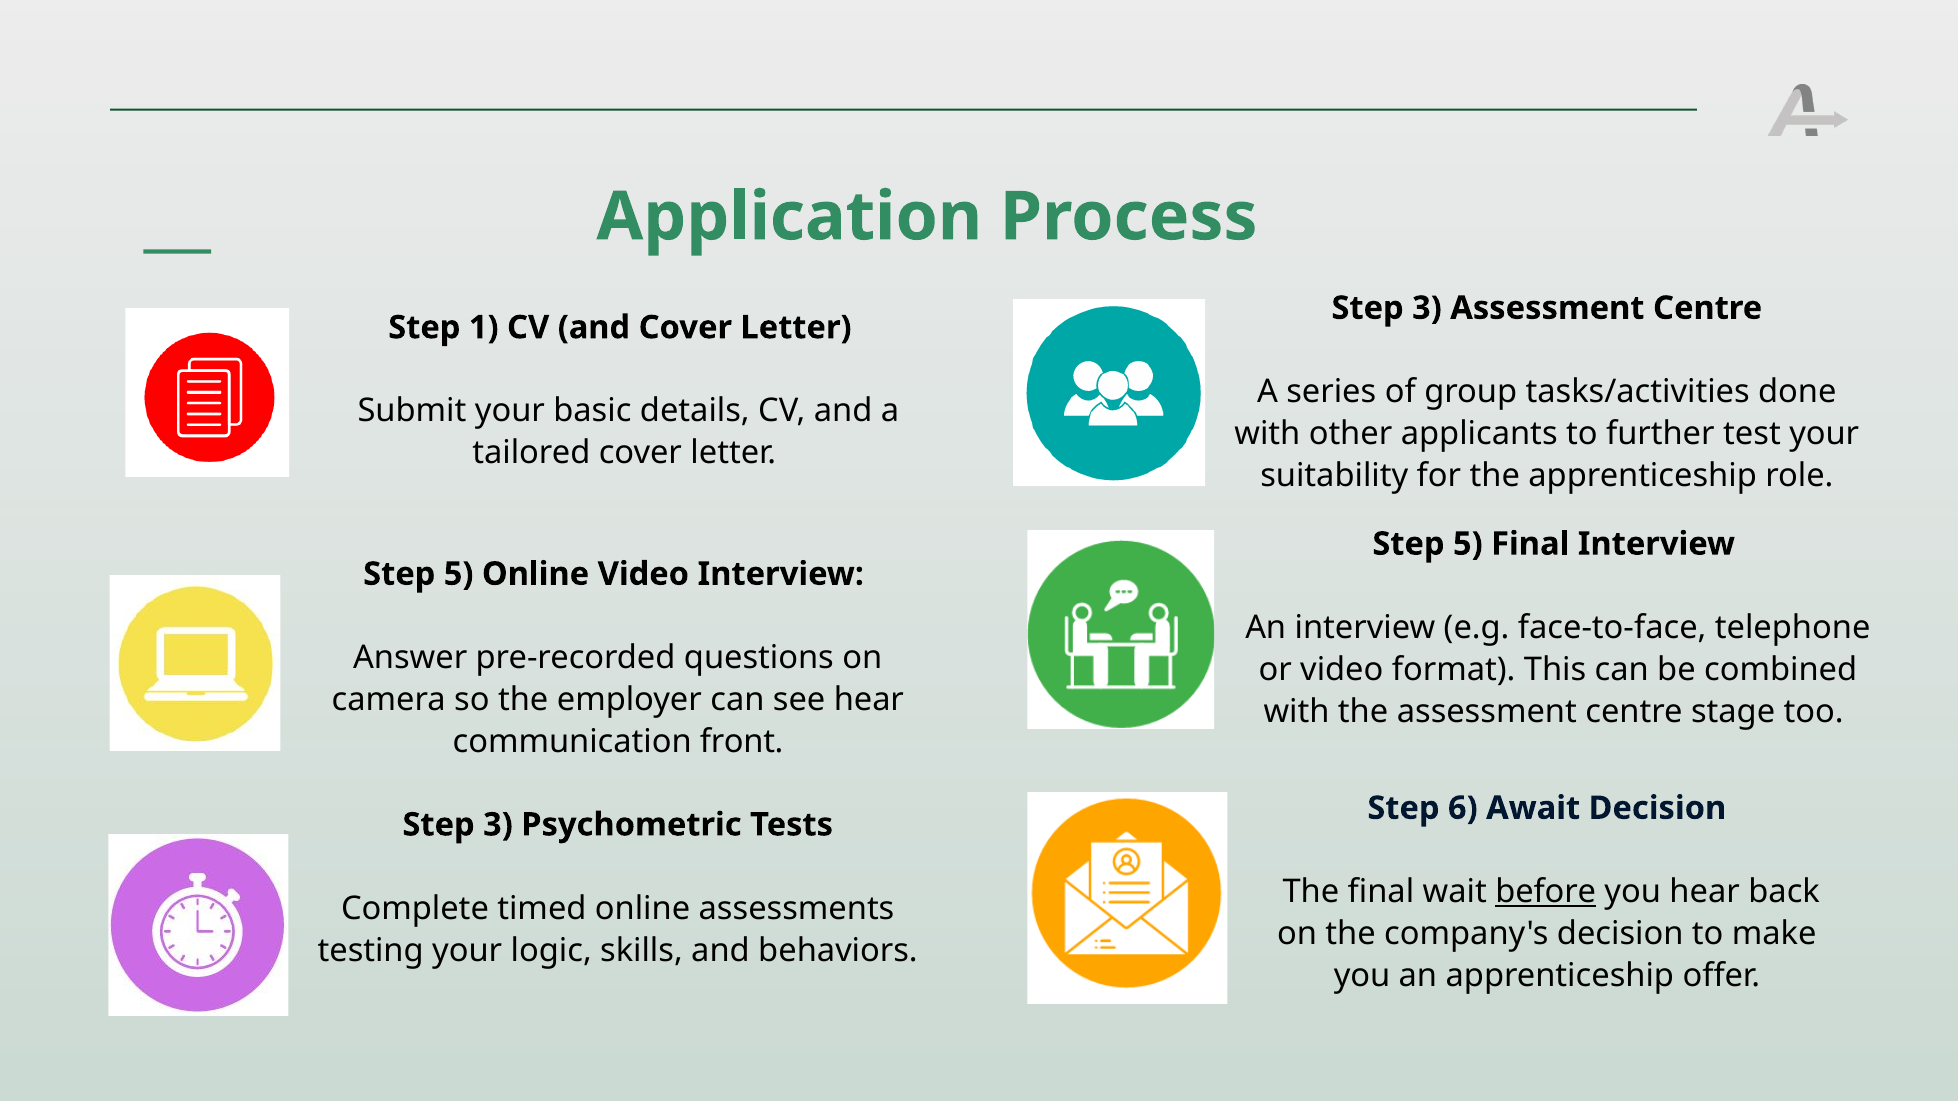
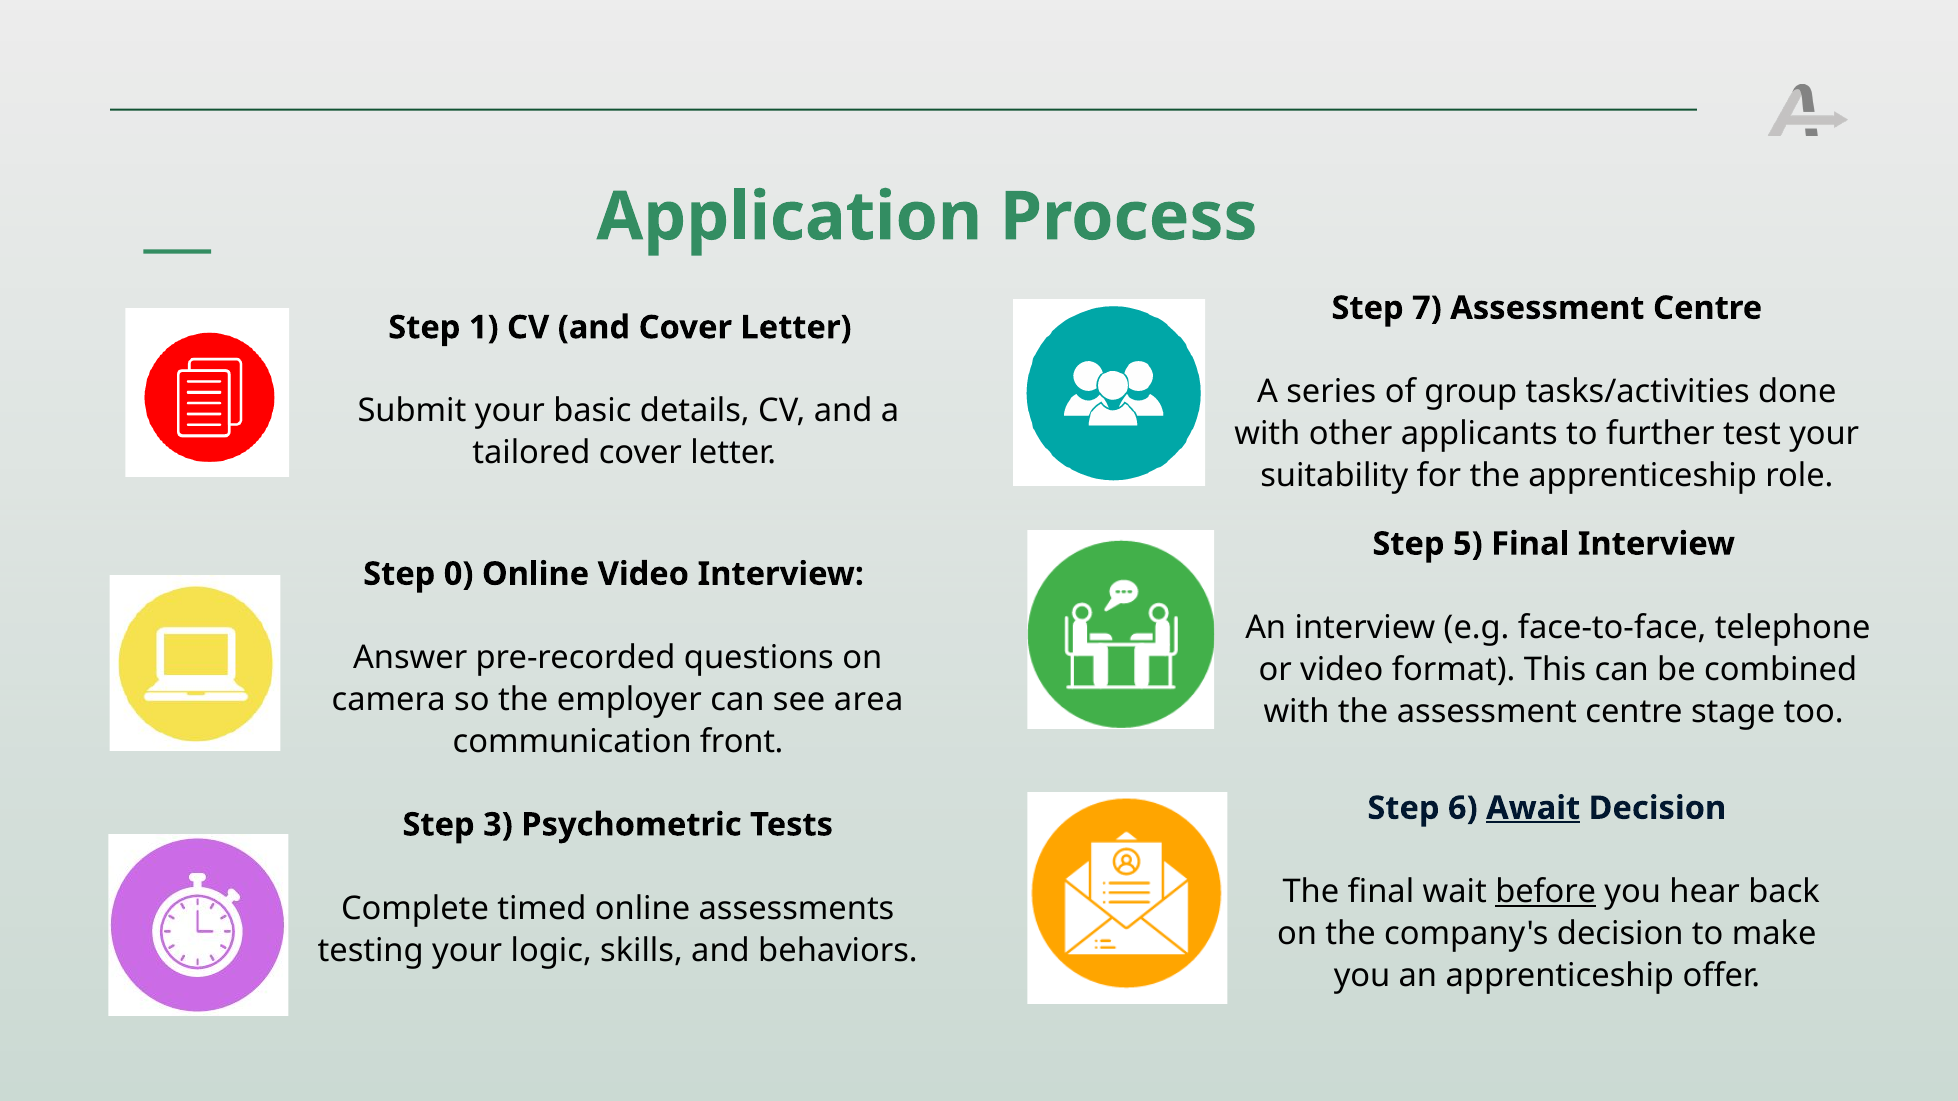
3 at (1427, 308): 3 -> 7
5 at (459, 574): 5 -> 0
see hear: hear -> area
Await underline: none -> present
